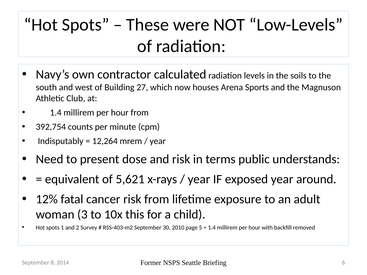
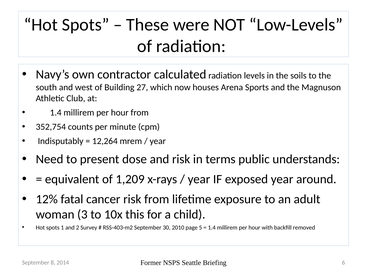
392,754: 392,754 -> 352,754
5,621: 5,621 -> 1,209
